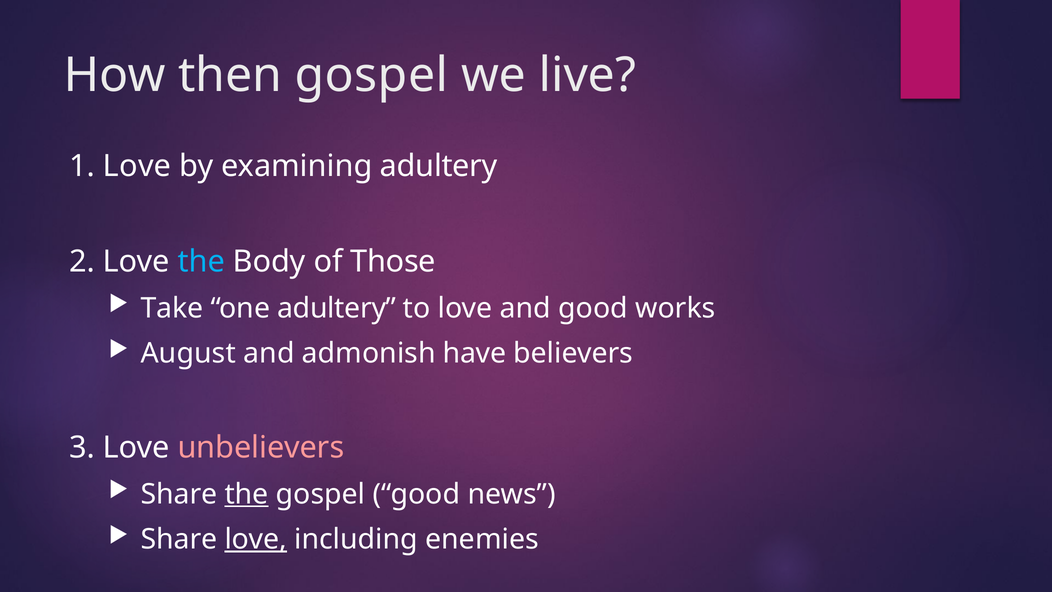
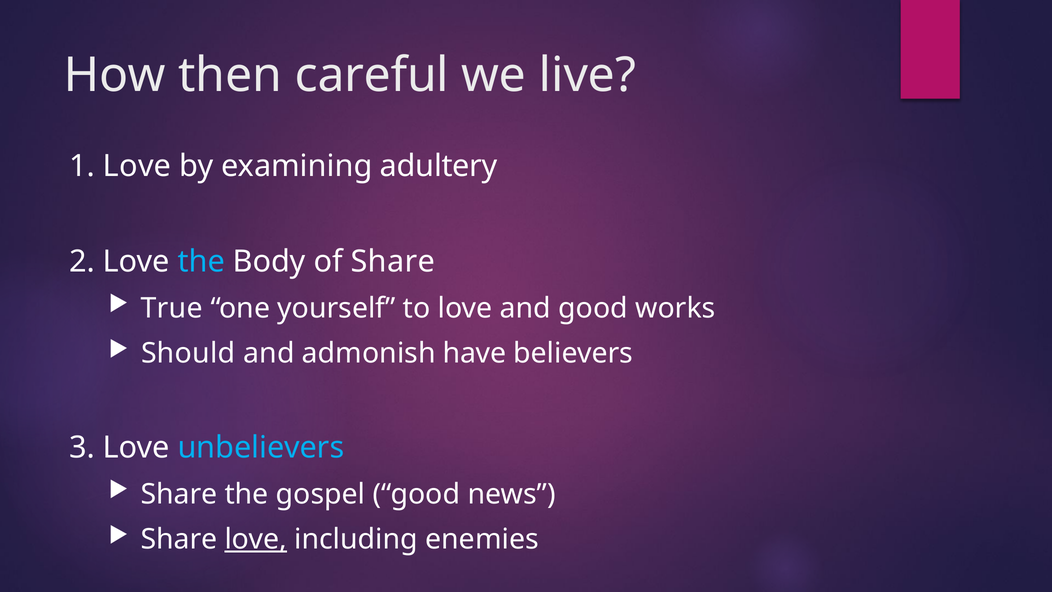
then gospel: gospel -> careful
of Those: Those -> Share
Take: Take -> True
one adultery: adultery -> yourself
August: August -> Should
unbelievers colour: pink -> light blue
the at (247, 494) underline: present -> none
